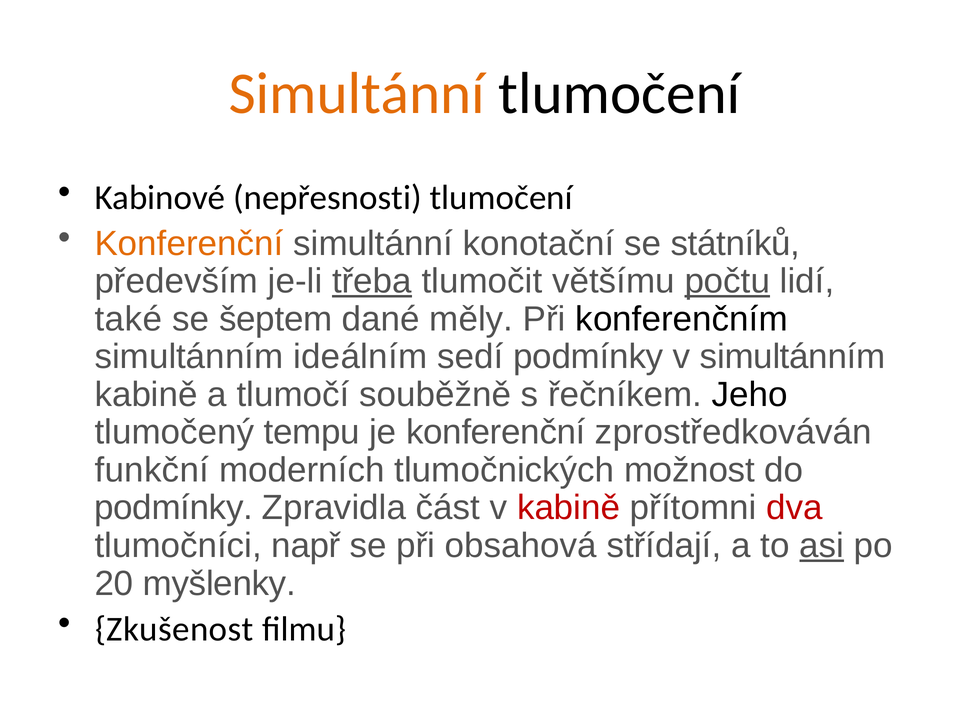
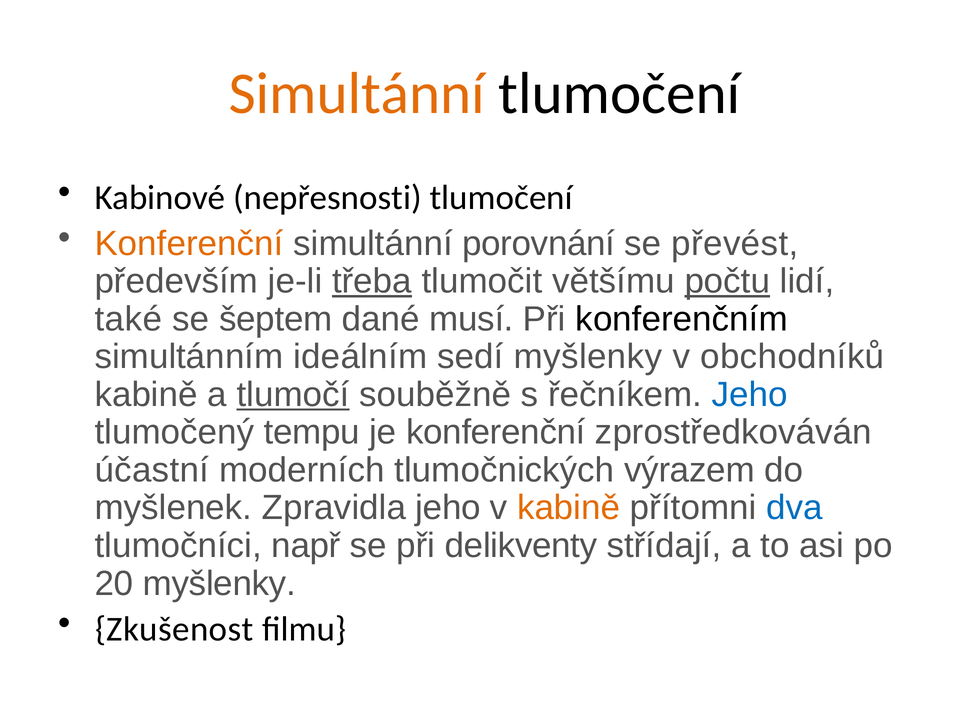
konotační: konotační -> porovnání
státníků: státníků -> převést
měly: měly -> musí
sedí podmínky: podmínky -> myšlenky
v simultánním: simultánním -> obchodníků
tlumočí underline: none -> present
Jeho at (750, 395) colour: black -> blue
funkční: funkční -> účastní
možnost: možnost -> výrazem
podmínky at (174, 508): podmínky -> myšlenek
Zpravidla část: část -> jeho
kabině at (569, 508) colour: red -> orange
dva colour: red -> blue
obsahová: obsahová -> delikventy
asi underline: present -> none
